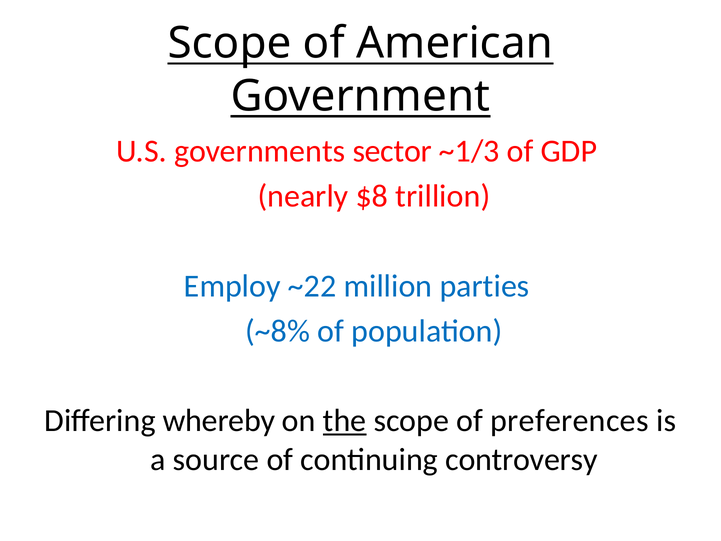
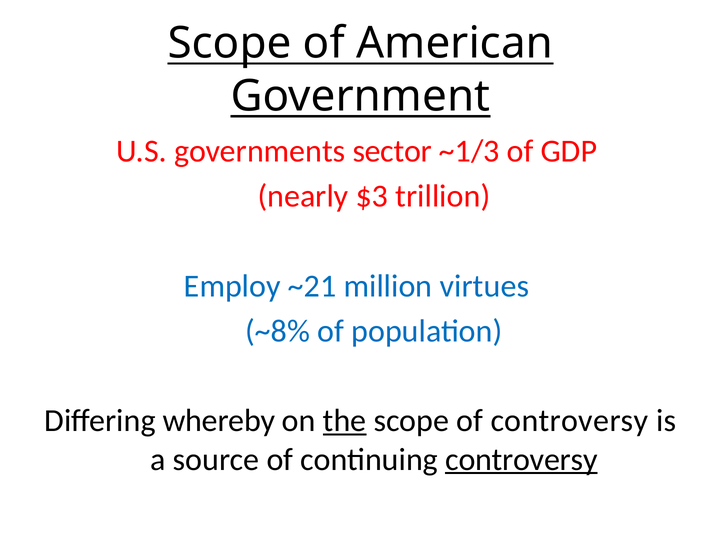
$8: $8 -> $3
~22: ~22 -> ~21
parties: parties -> virtues
of preferences: preferences -> controversy
controversy at (521, 459) underline: none -> present
